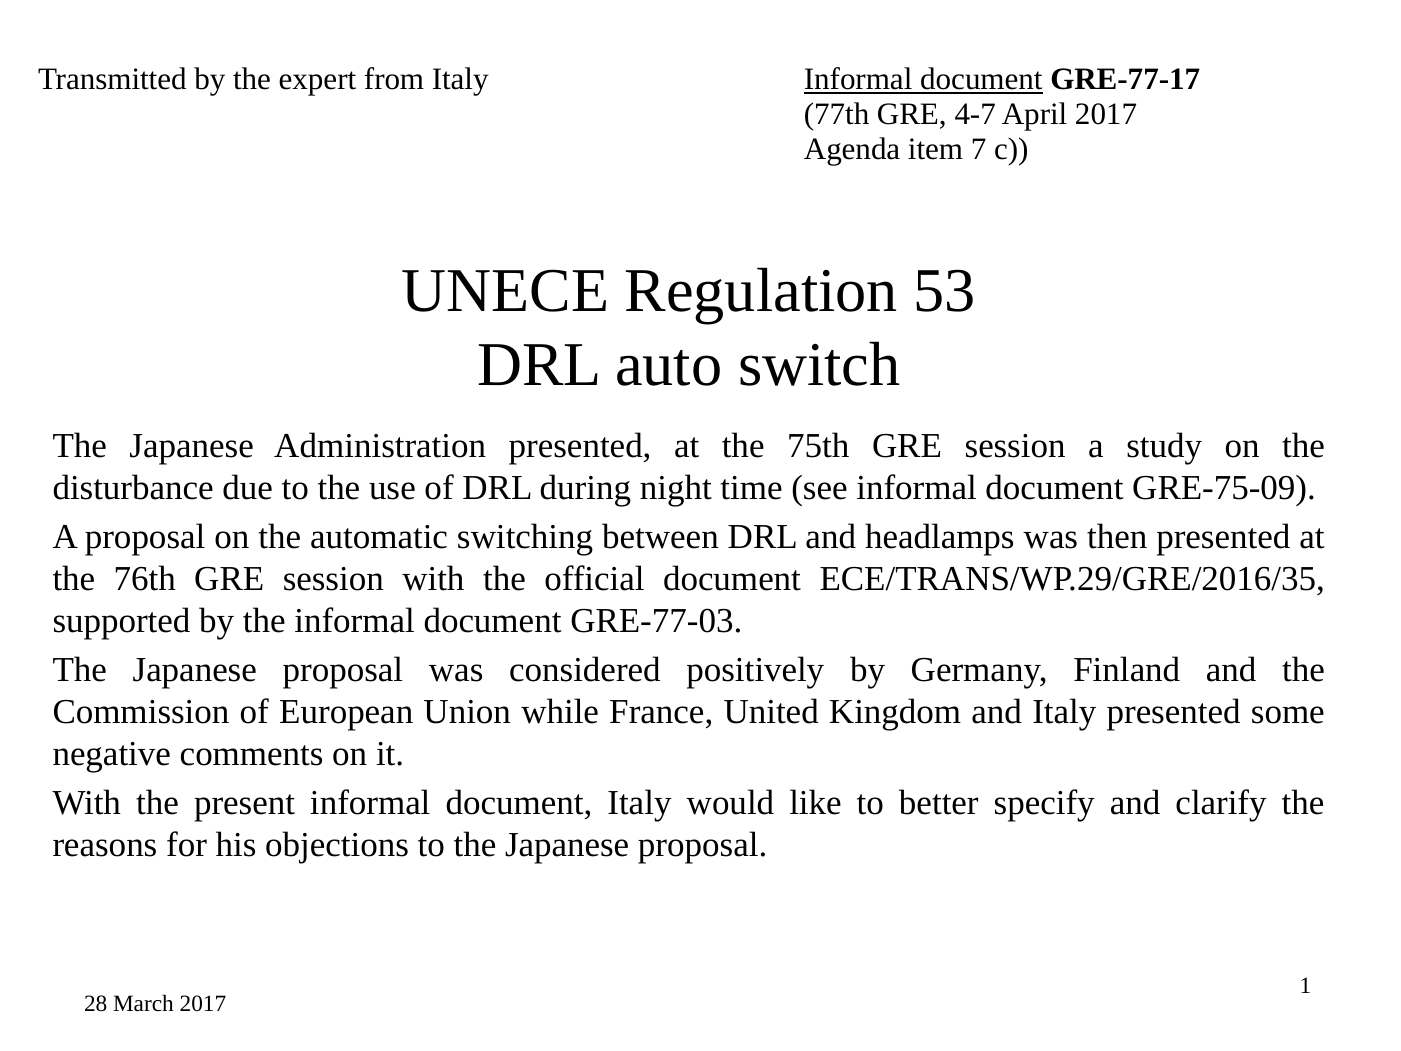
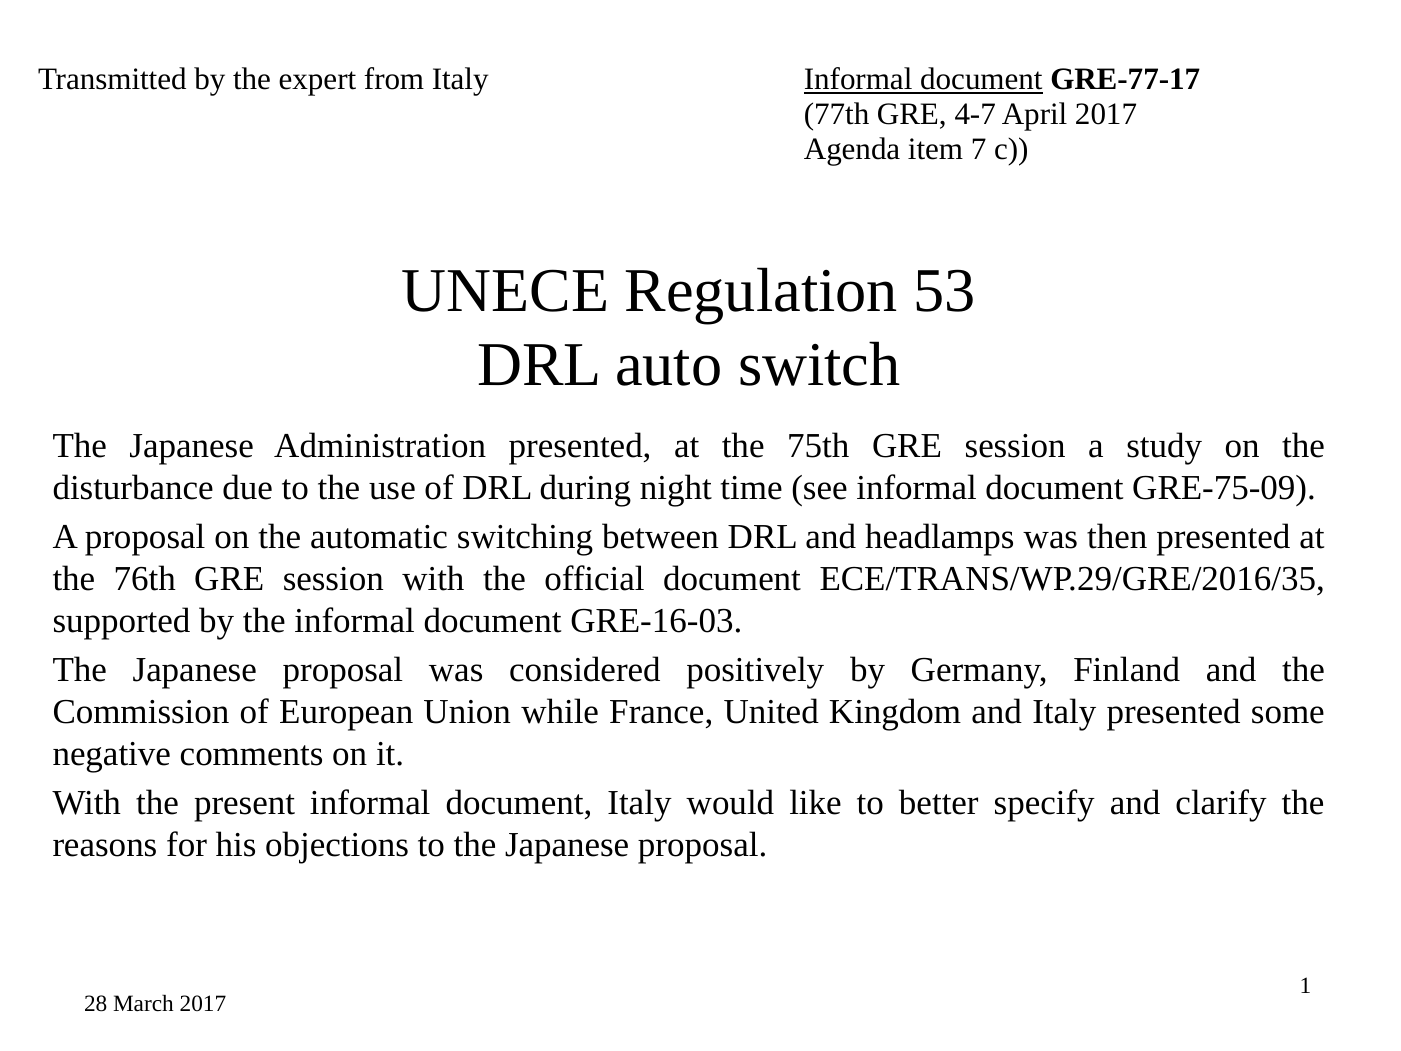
GRE-77-03: GRE-77-03 -> GRE-16-03
